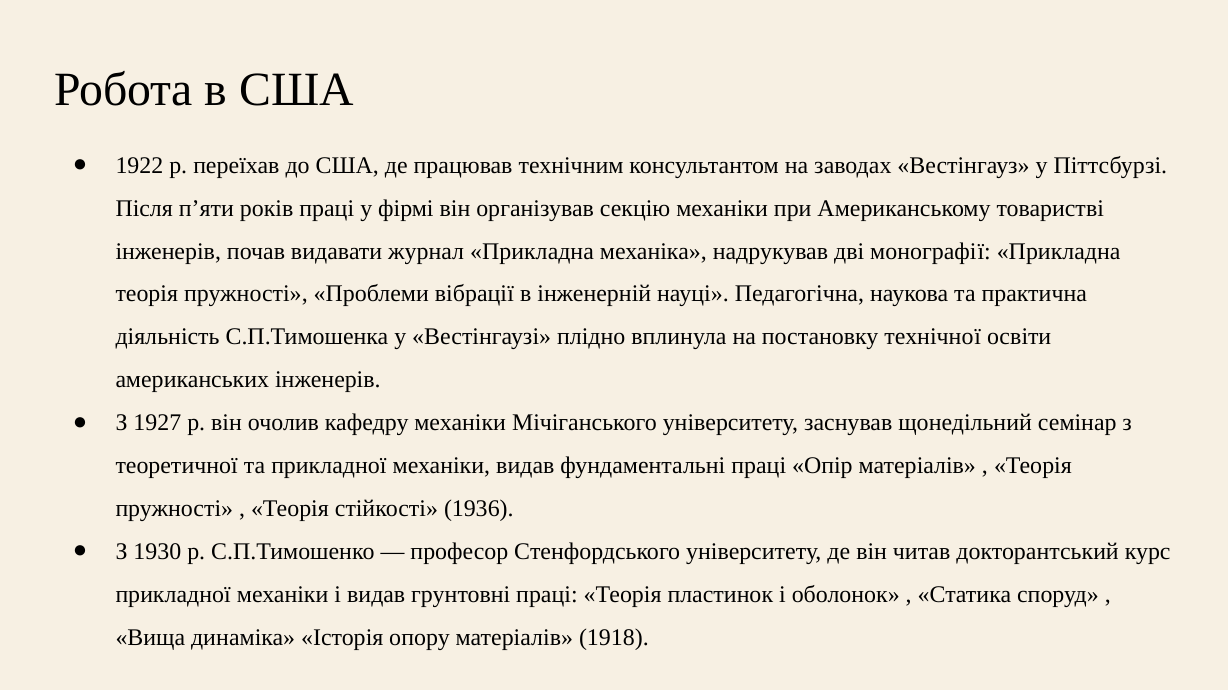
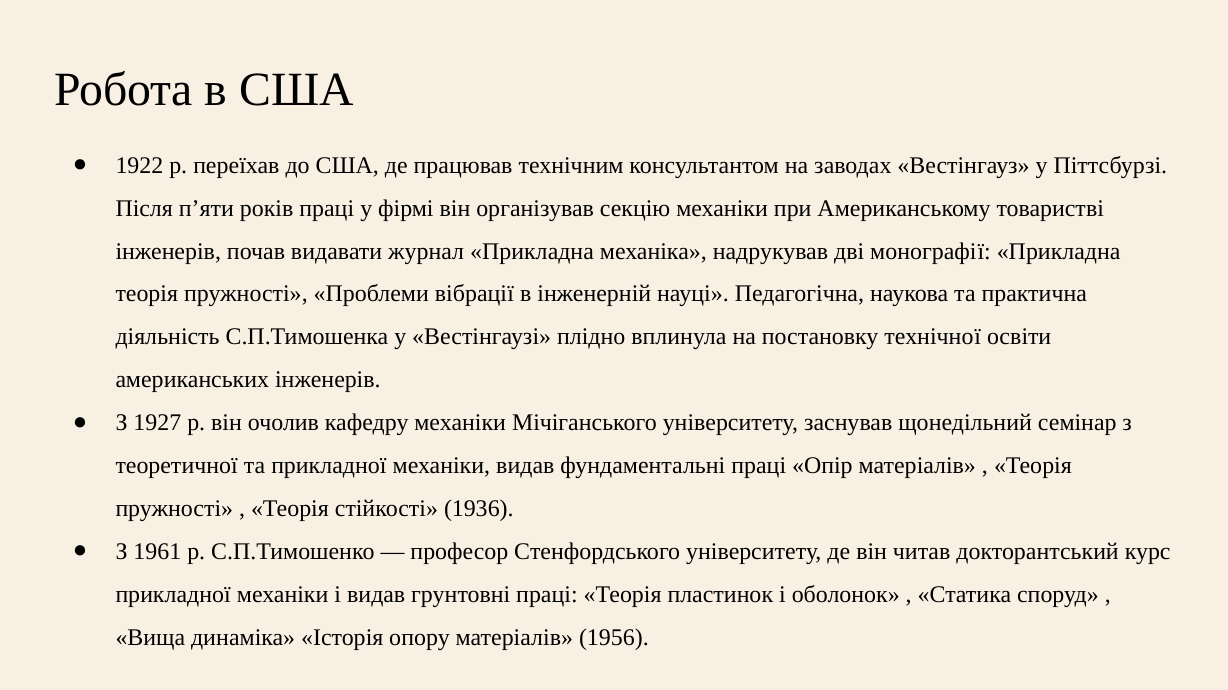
1930: 1930 -> 1961
1918: 1918 -> 1956
